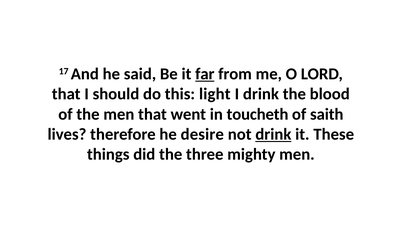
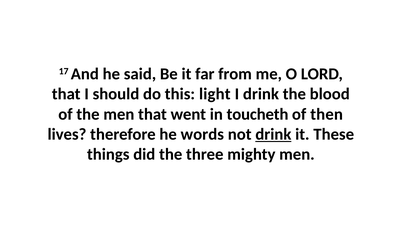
far underline: present -> none
saith: saith -> then
desire: desire -> words
